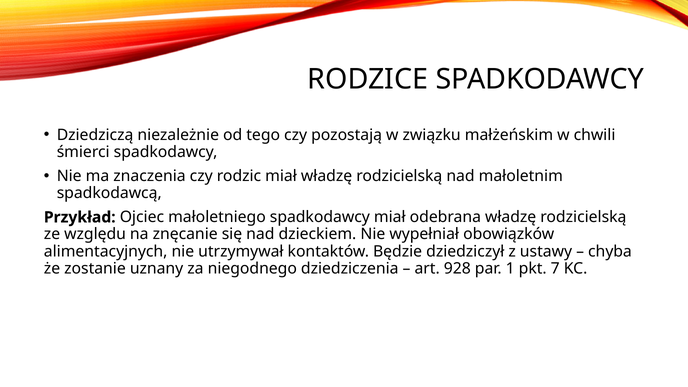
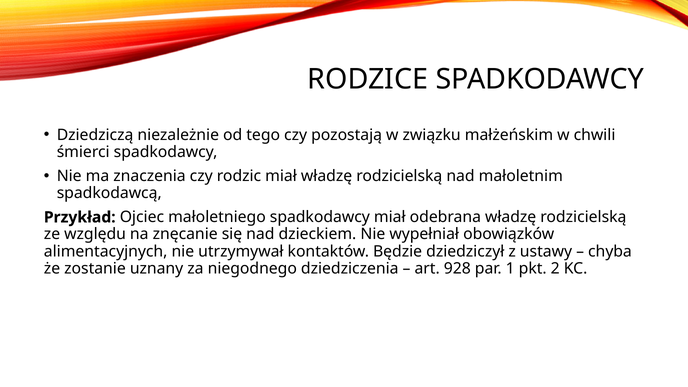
7: 7 -> 2
